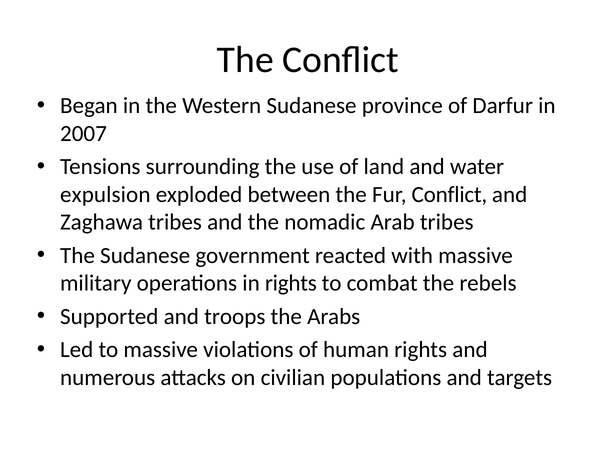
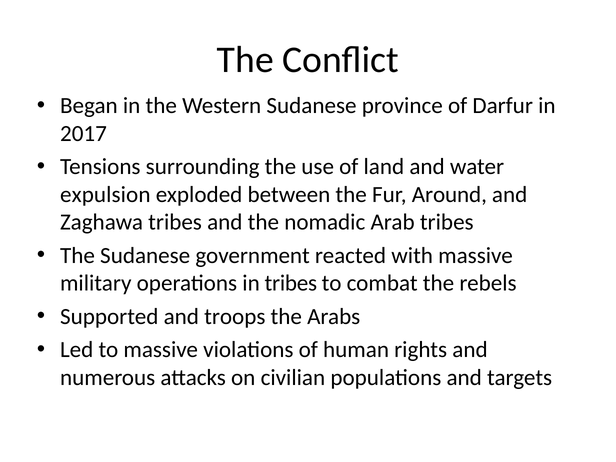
2007: 2007 -> 2017
Fur Conflict: Conflict -> Around
in rights: rights -> tribes
